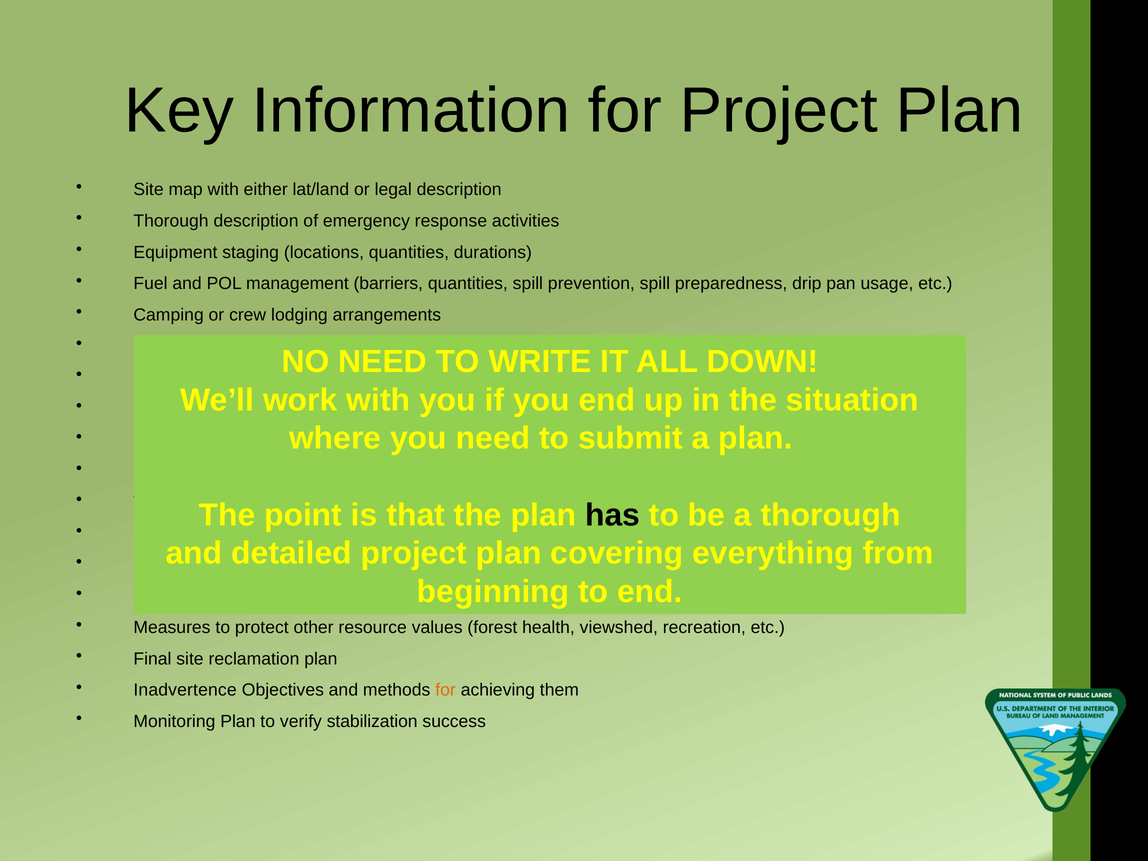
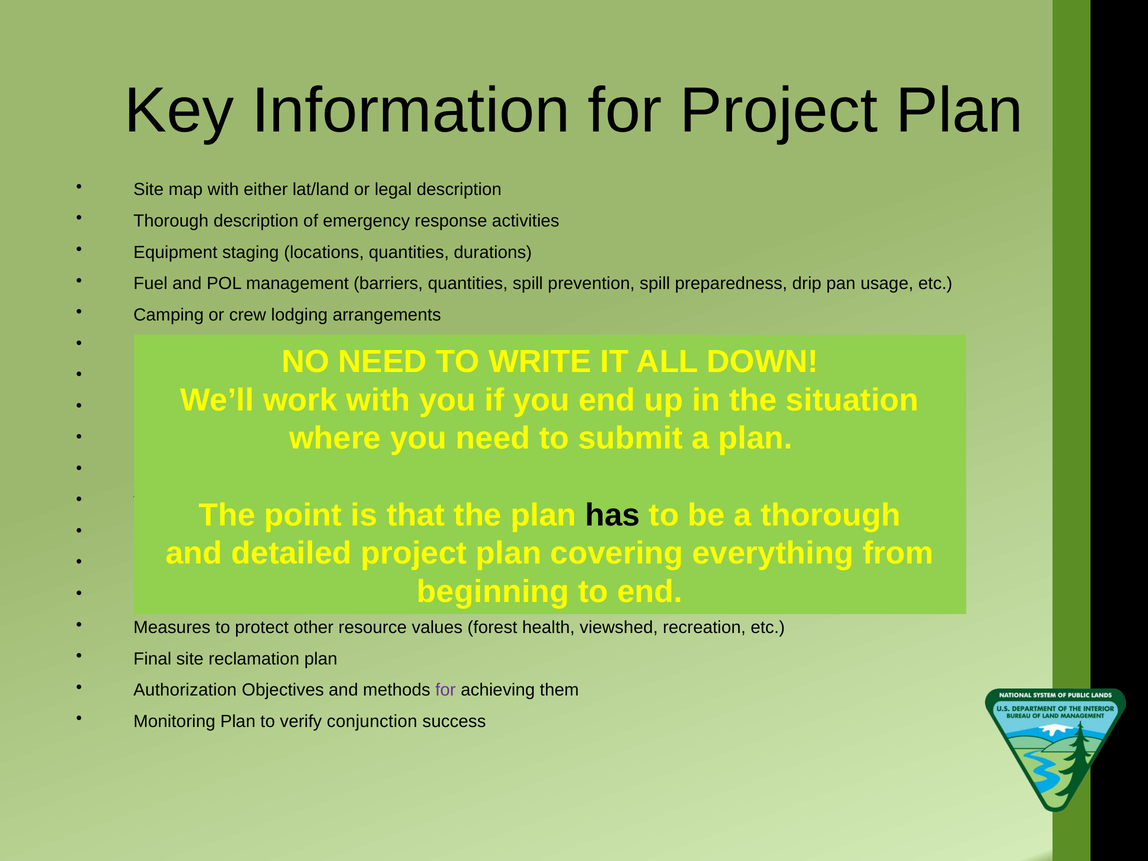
Inadvertence: Inadvertence -> Authorization
for at (446, 690) colour: orange -> purple
verify stabilization: stabilization -> conjunction
